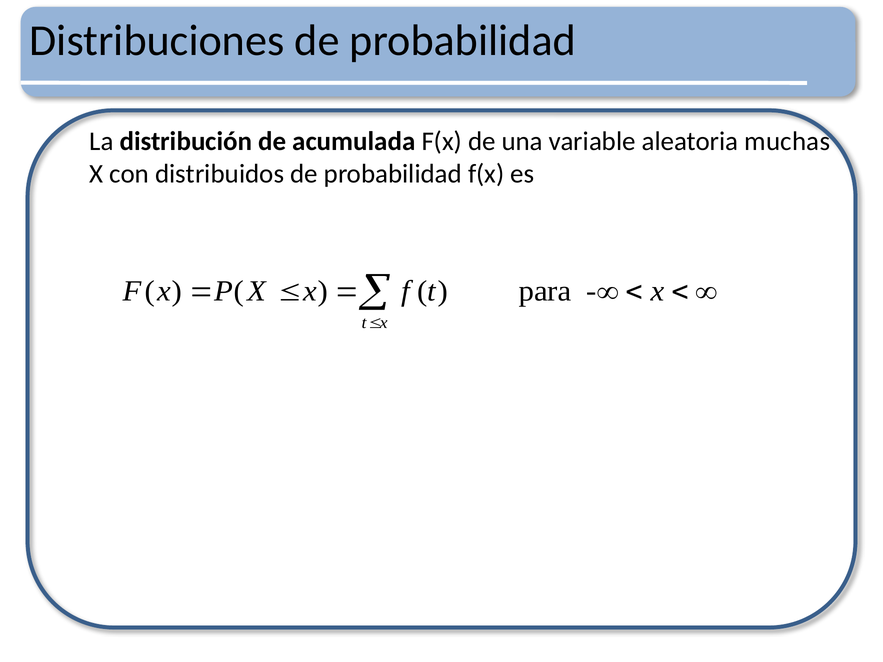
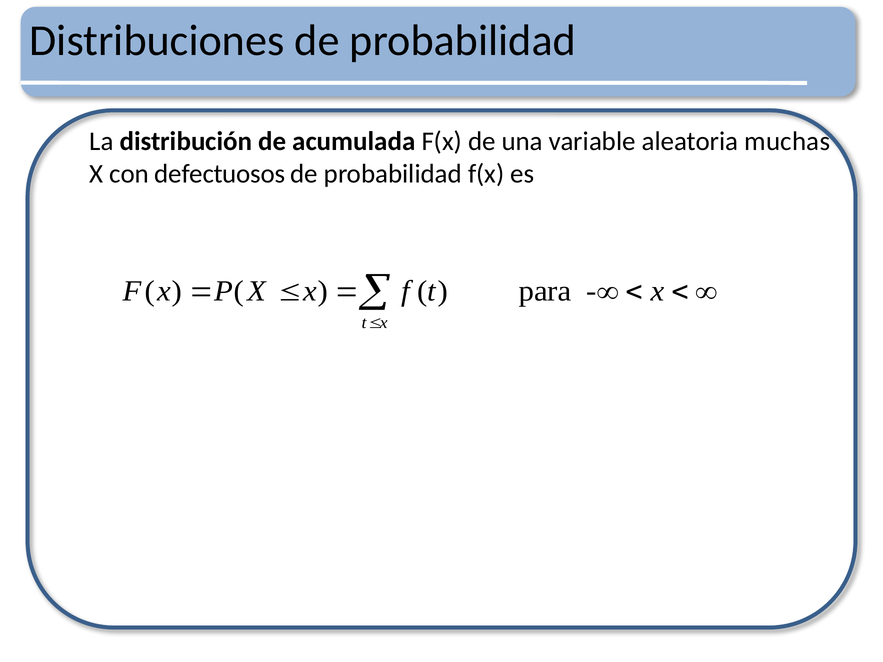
distribuidos: distribuidos -> defectuosos
